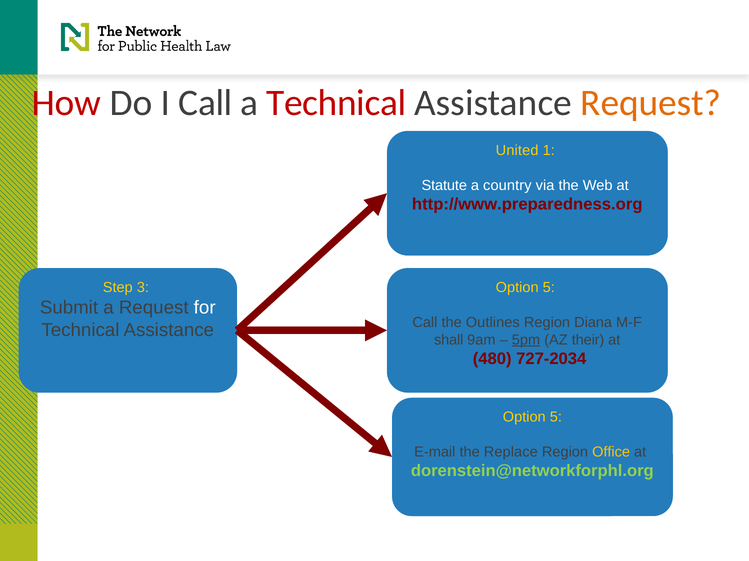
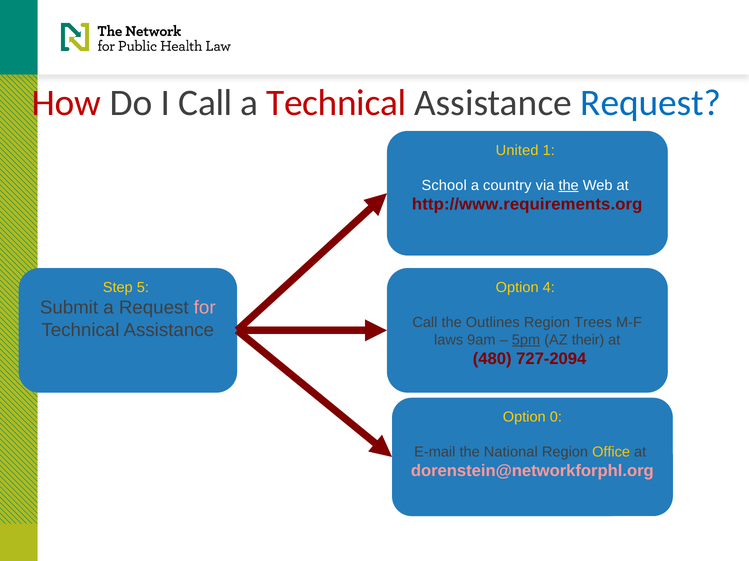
Request at (651, 103) colour: orange -> blue
Statute: Statute -> School
the at (569, 186) underline: none -> present
http://www.preparedness.org: http://www.preparedness.org -> http://www.requirements.org
3: 3 -> 5
5 at (549, 288): 5 -> 4
for colour: white -> pink
Diana: Diana -> Trees
shall: shall -> laws
727-2034: 727-2034 -> 727-2094
5 at (556, 417): 5 -> 0
Replace: Replace -> National
dorenstein@networkforphl.org colour: light green -> pink
